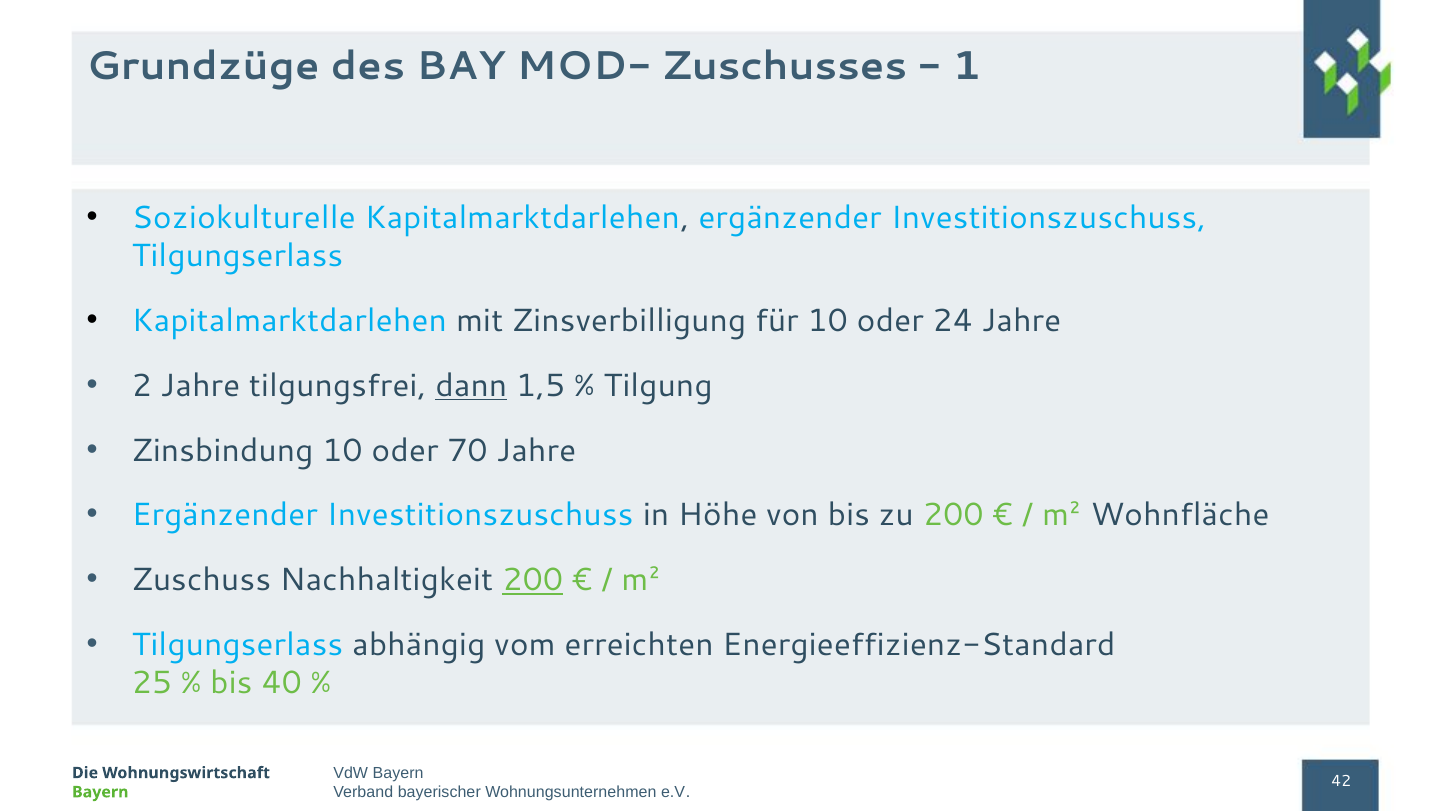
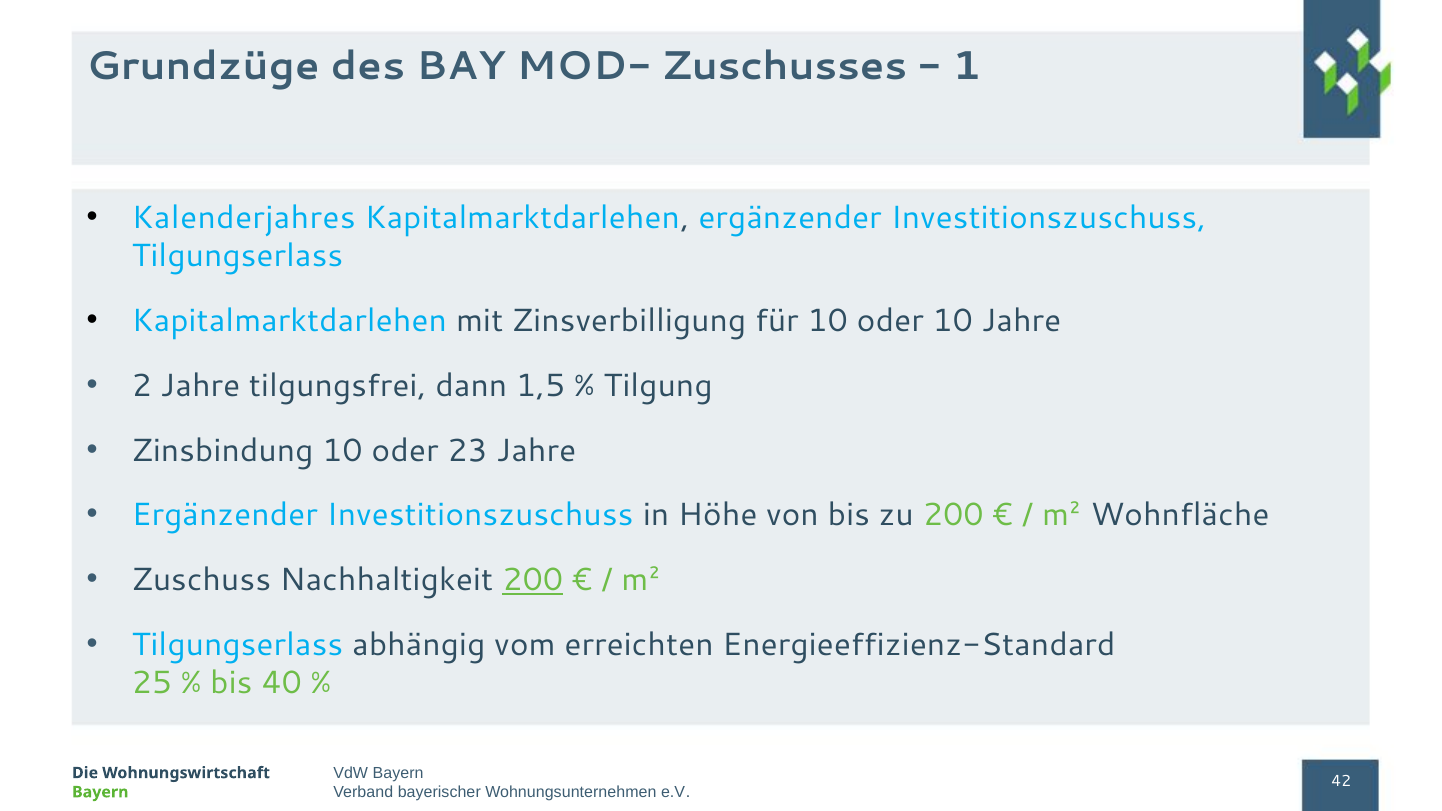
Soziokulturelle: Soziokulturelle -> Kalenderjahres
oder 24: 24 -> 10
dann underline: present -> none
70: 70 -> 23
